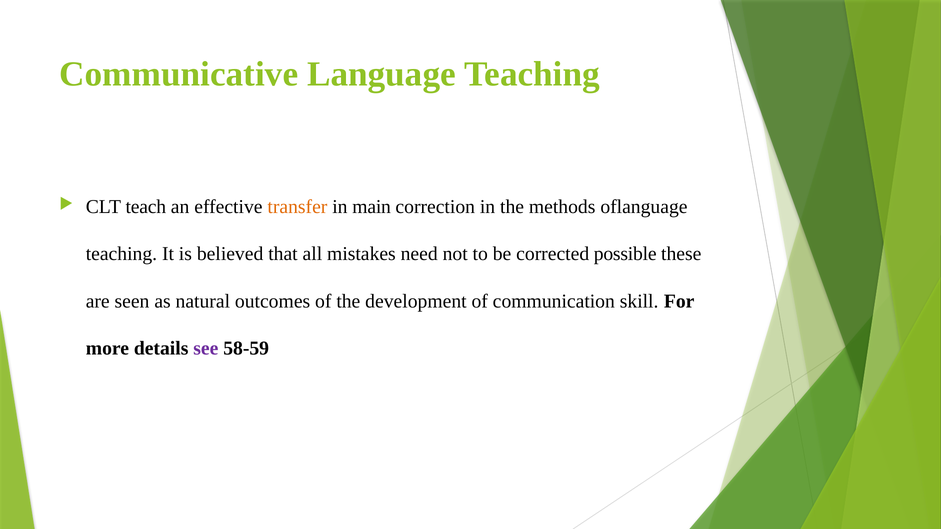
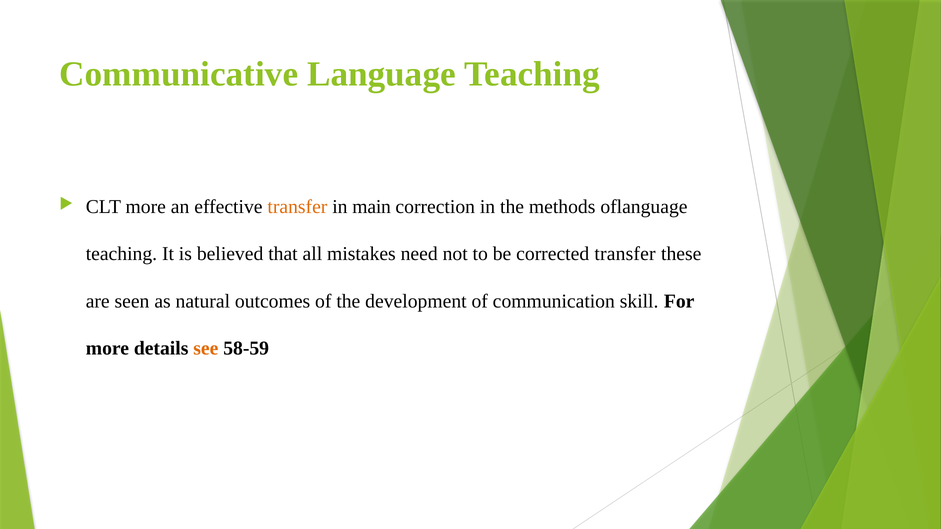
CLT teach: teach -> more
corrected possible: possible -> transfer
see colour: purple -> orange
